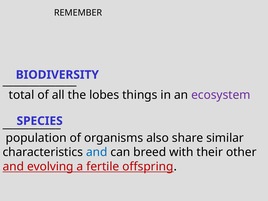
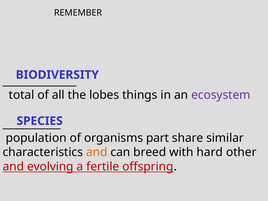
also: also -> part
and at (97, 152) colour: blue -> orange
their: their -> hard
